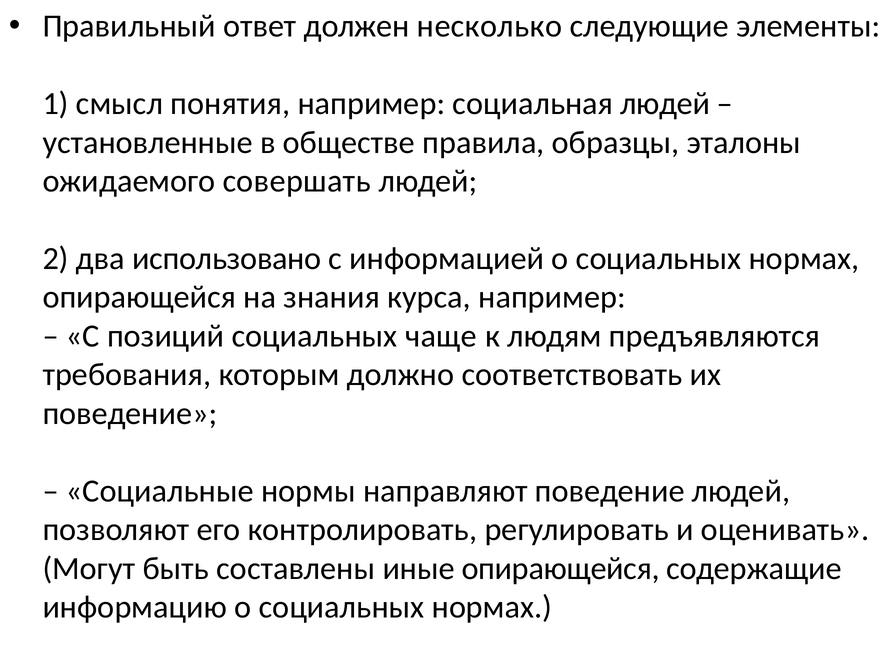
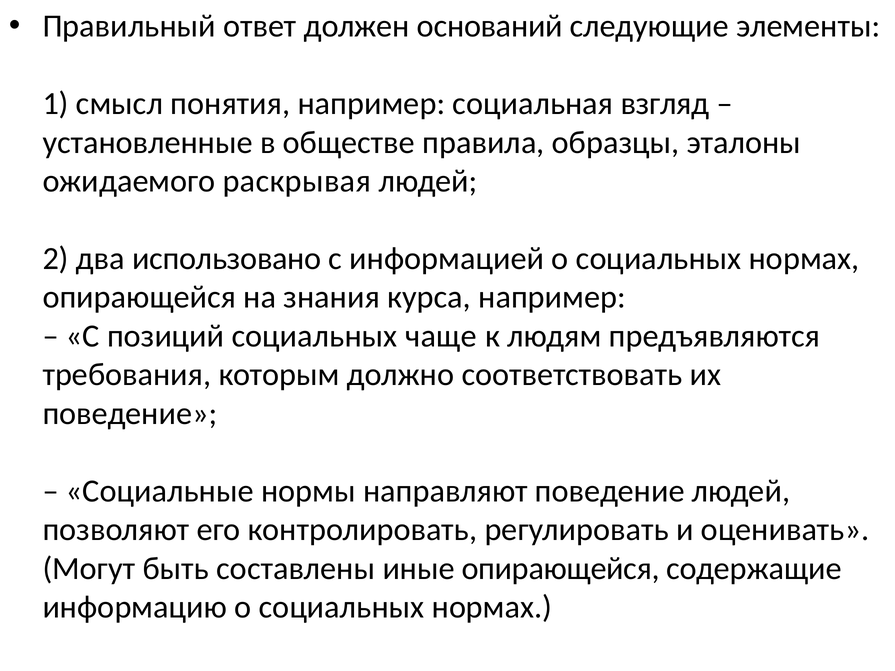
несколько: несколько -> оснований
социальная людей: людей -> взгляд
совершать: совершать -> раскрывая
